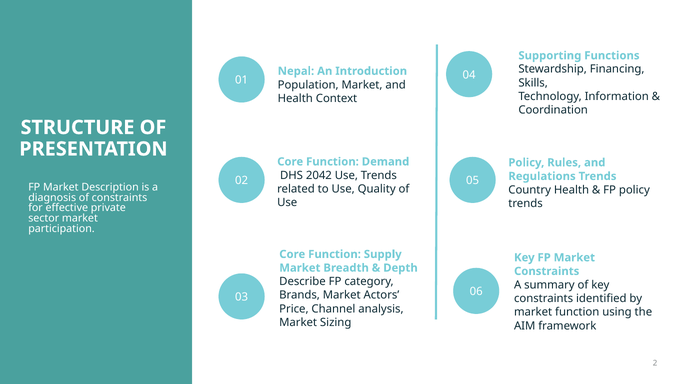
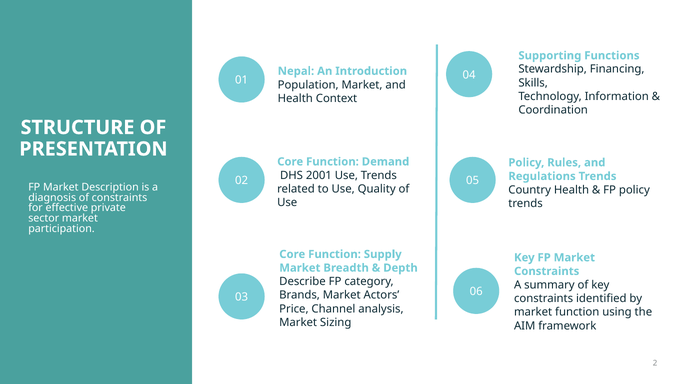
2042: 2042 -> 2001
